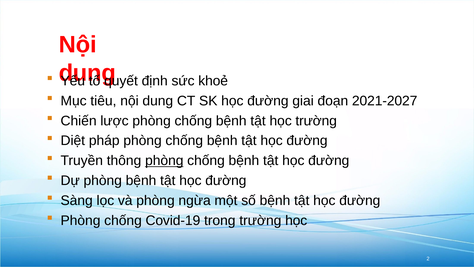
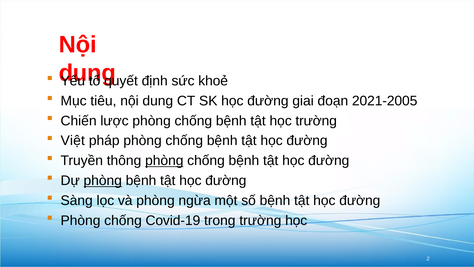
2021-2027: 2021-2027 -> 2021-2005
Diệt: Diệt -> Việt
phòng at (103, 180) underline: none -> present
